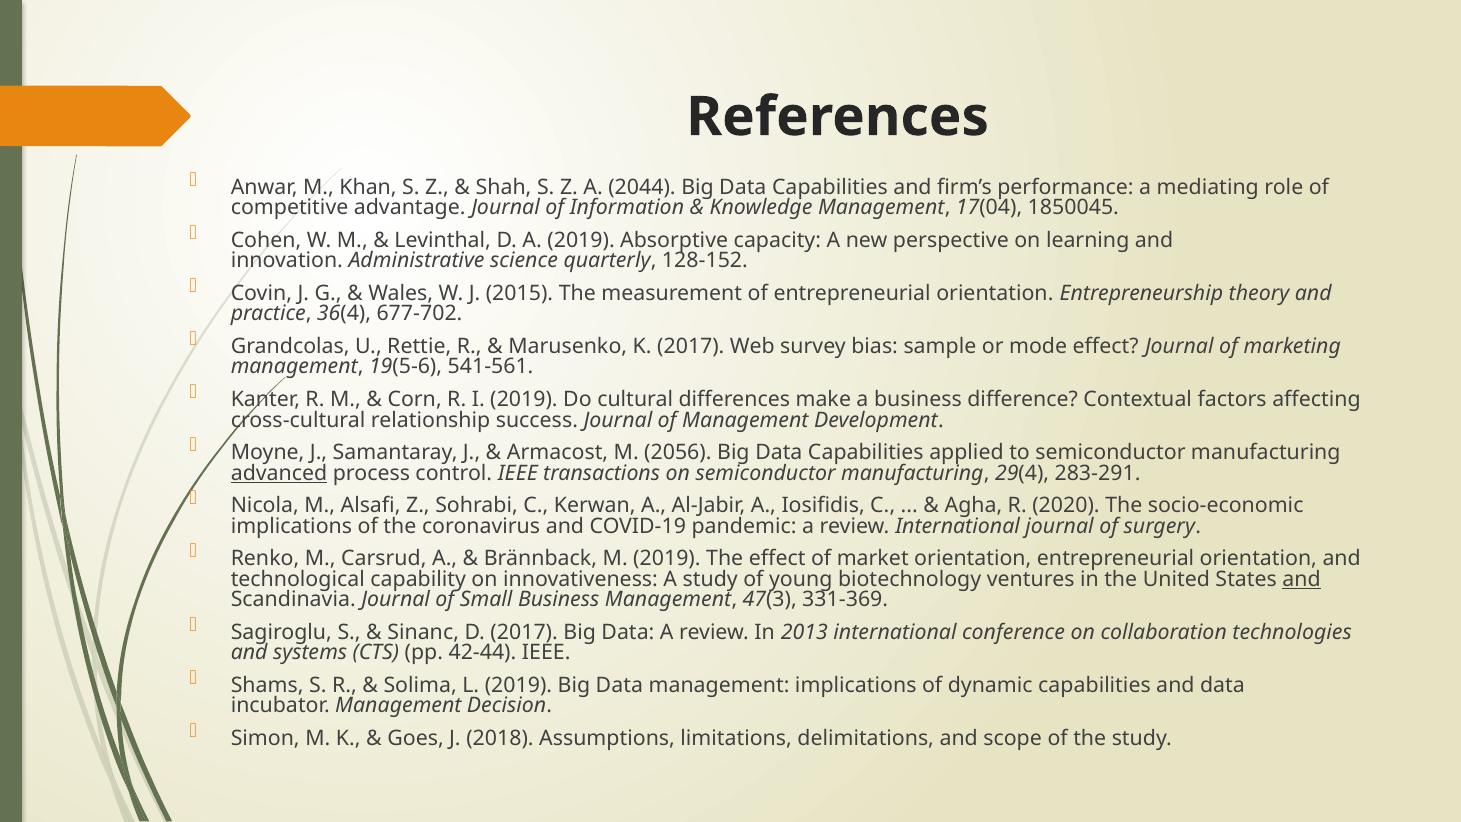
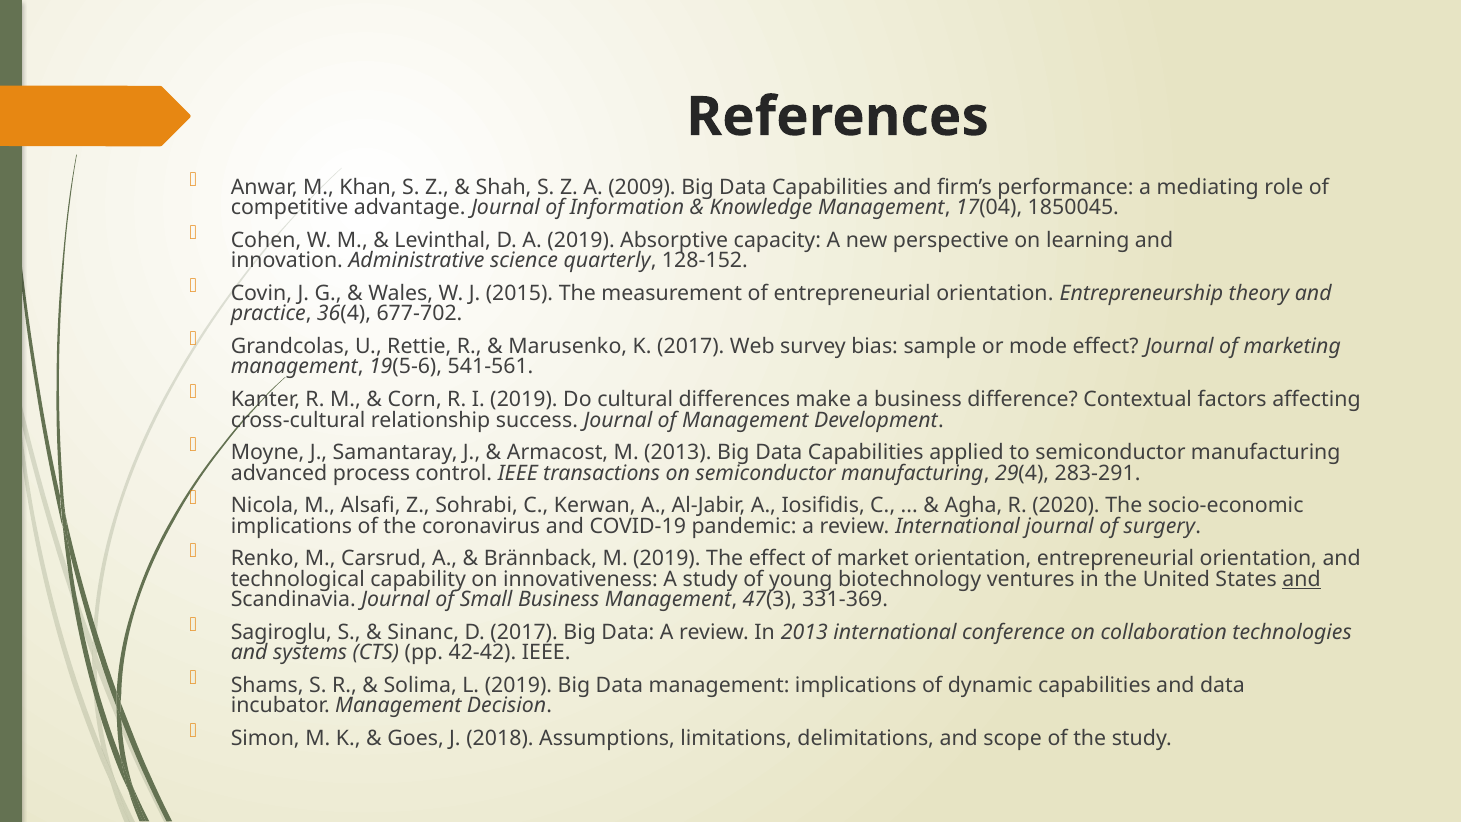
2044: 2044 -> 2009
M 2056: 2056 -> 2013
advanced underline: present -> none
42-44: 42-44 -> 42-42
